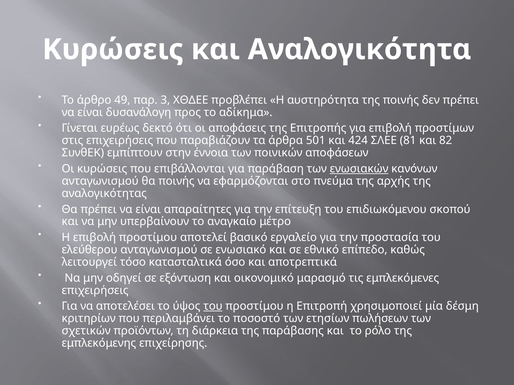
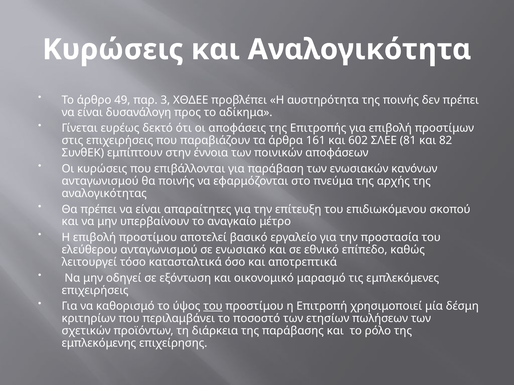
501: 501 -> 161
424: 424 -> 602
ενωσιακών underline: present -> none
αποτελέσει: αποτελέσει -> καθορισμό
